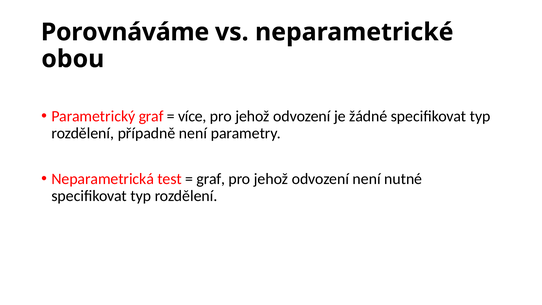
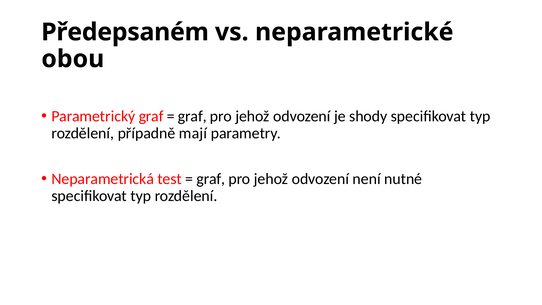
Porovnáváme: Porovnáváme -> Předepsaném
více at (192, 116): více -> graf
žádné: žádné -> shody
případně není: není -> mají
